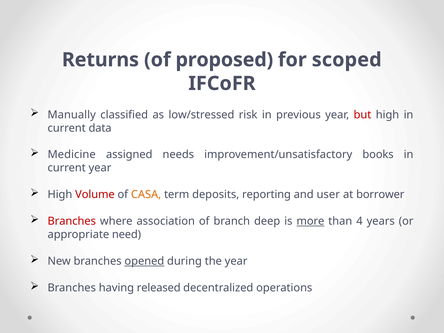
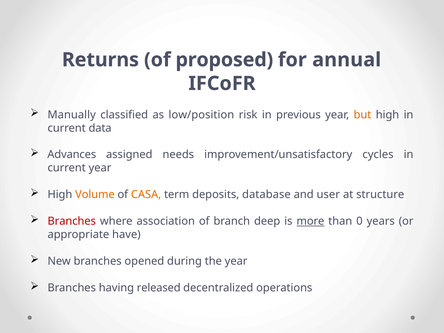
scoped: scoped -> annual
low/stressed: low/stressed -> low/position
but colour: red -> orange
Medicine: Medicine -> Advances
books: books -> cycles
Volume colour: red -> orange
reporting: reporting -> database
borrower: borrower -> structure
4: 4 -> 0
need: need -> have
opened underline: present -> none
